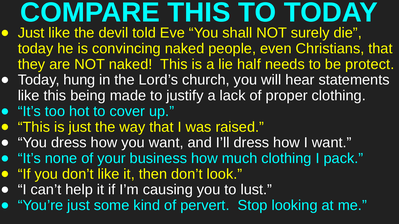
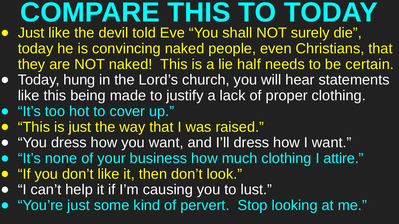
protect: protect -> certain
pack: pack -> attire
